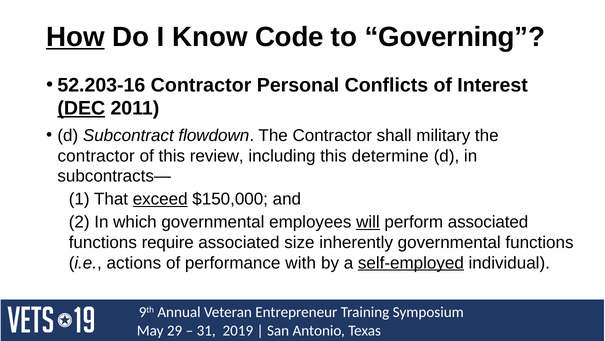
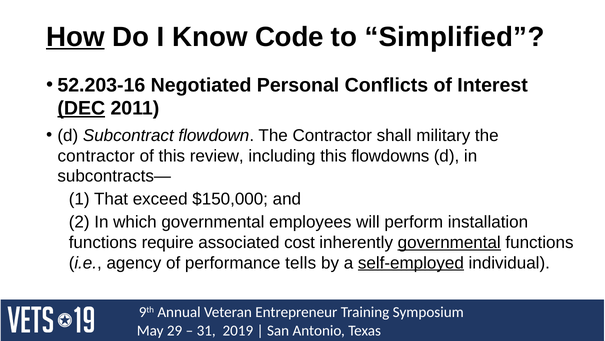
Governing: Governing -> Simplified
Contractor at (201, 85): Contractor -> Negotiated
determine: determine -> flowdowns
exceed underline: present -> none
will underline: present -> none
perform associated: associated -> installation
size: size -> cost
governmental at (449, 242) underline: none -> present
actions: actions -> agency
with: with -> tells
